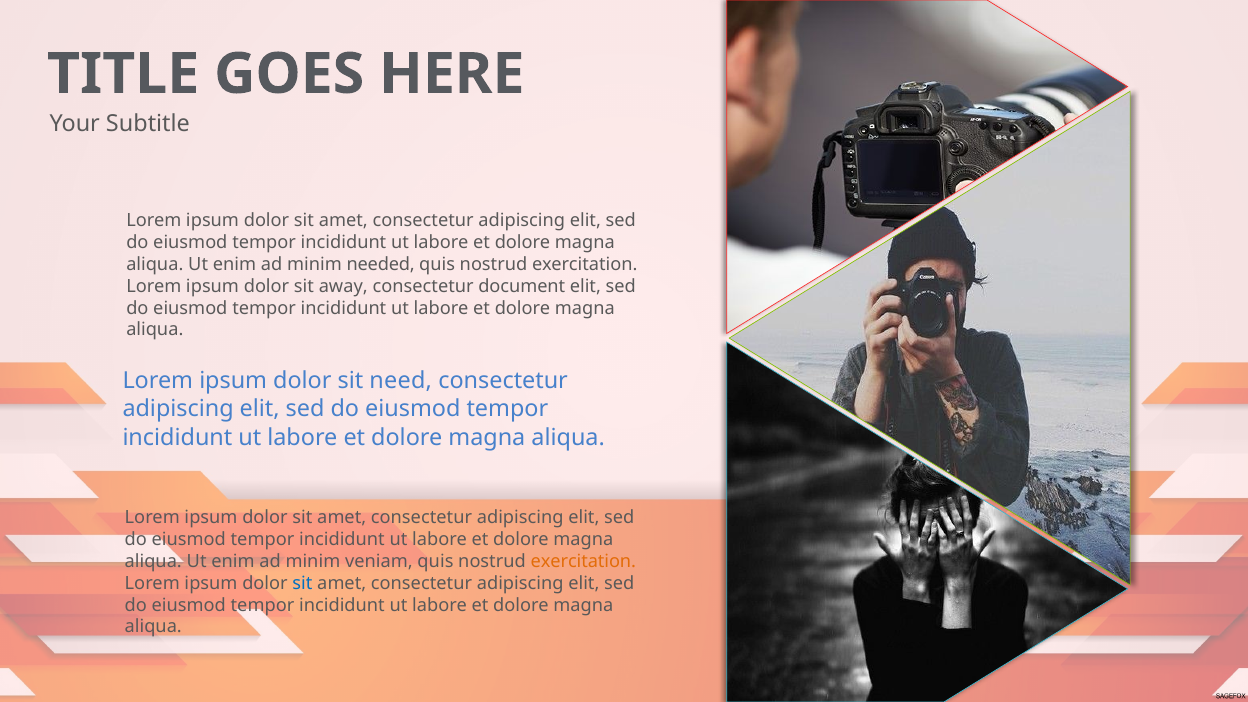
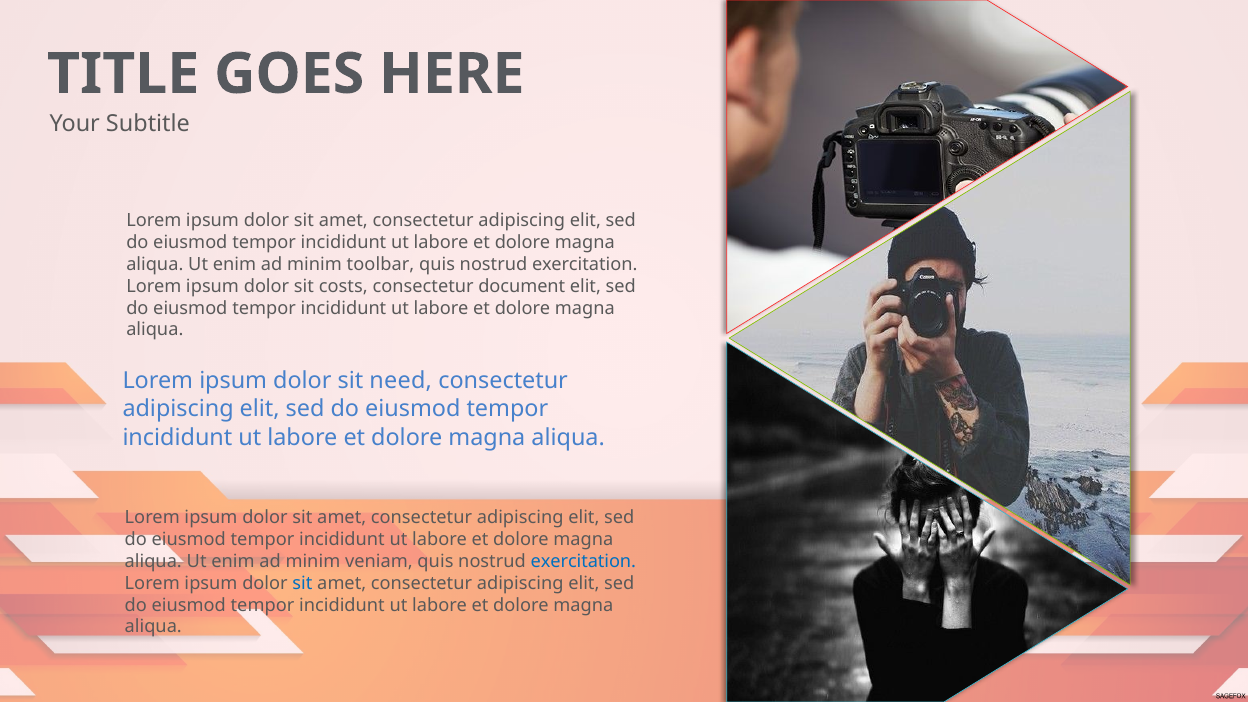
needed: needed -> toolbar
away: away -> costs
exercitation at (583, 561) colour: orange -> blue
